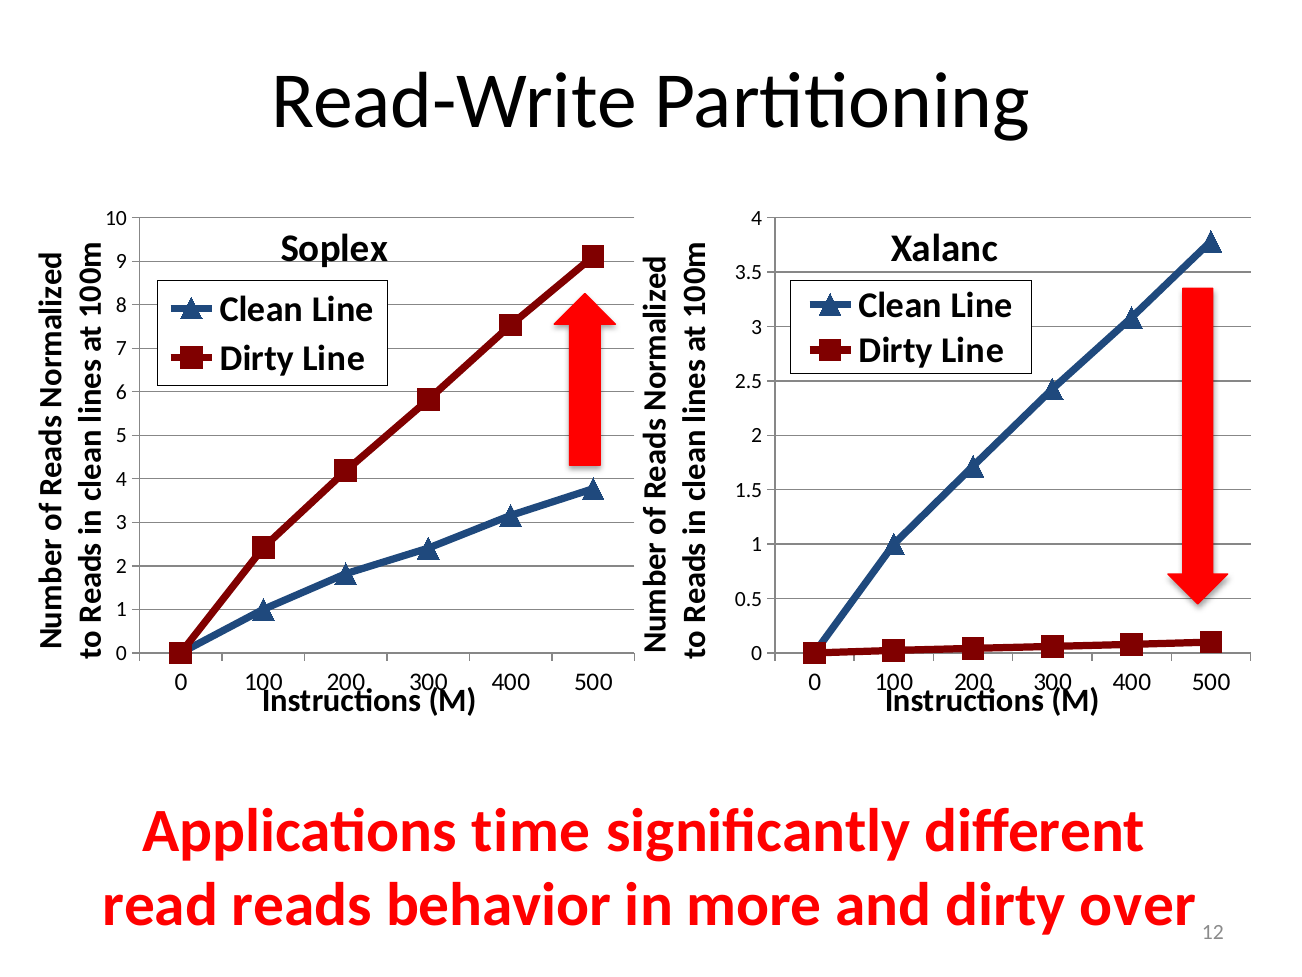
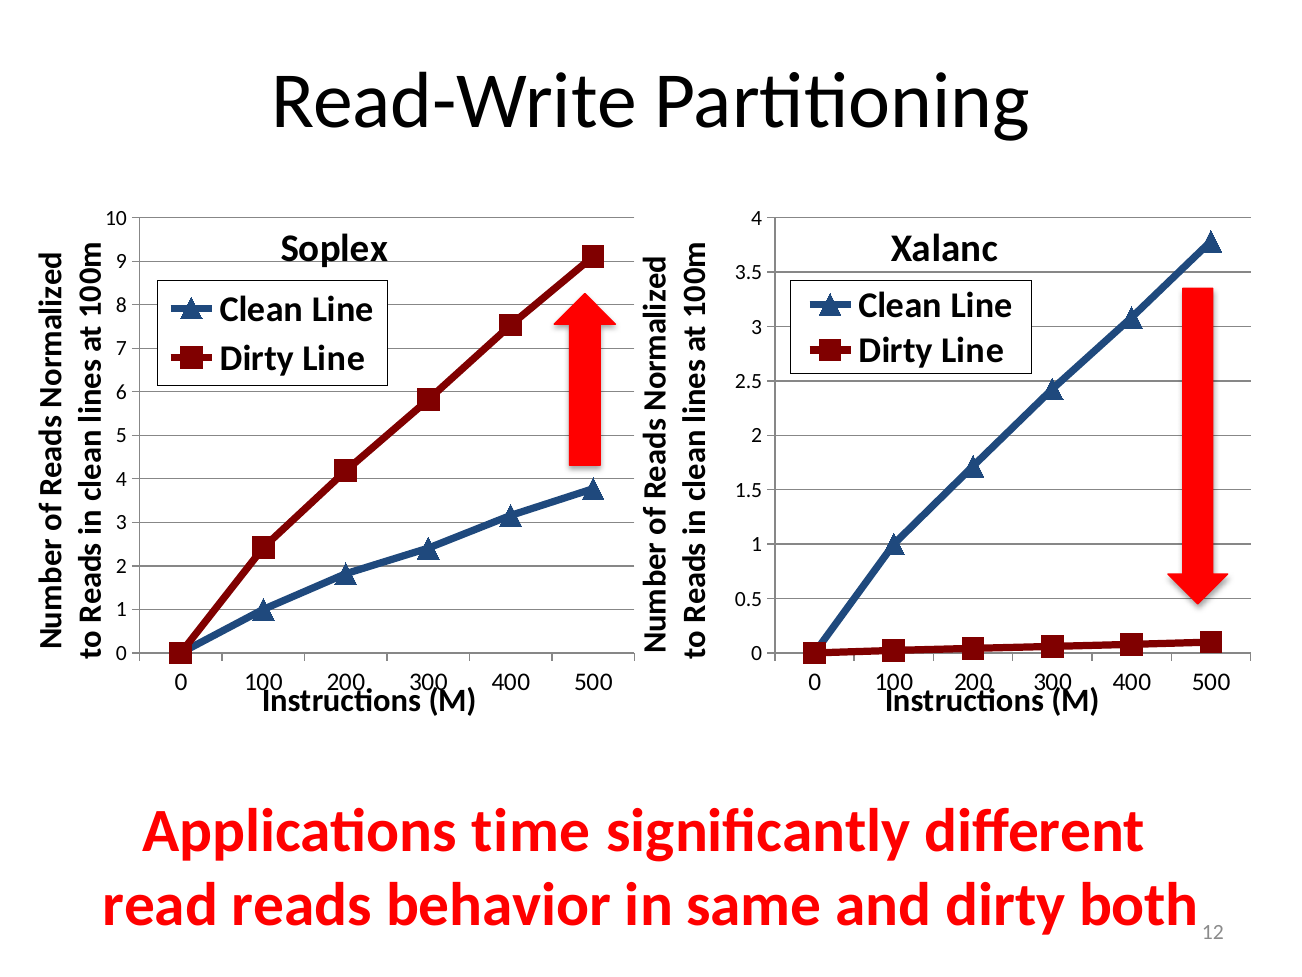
more: more -> same
over: over -> both
